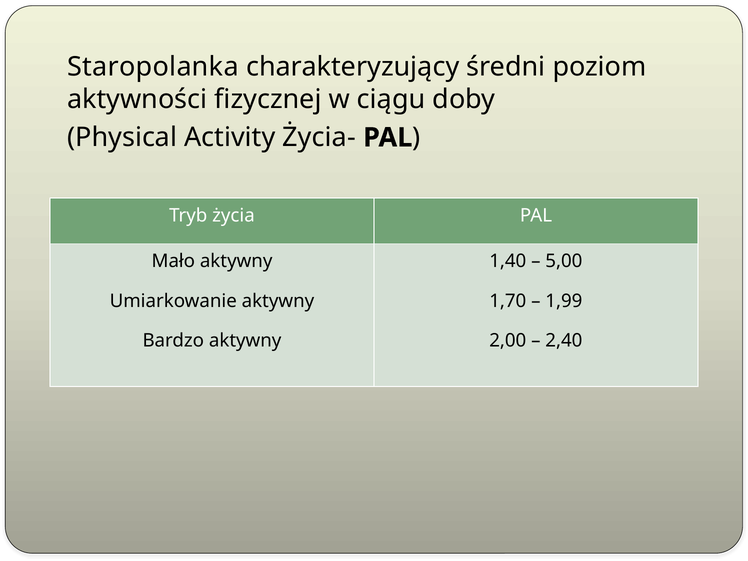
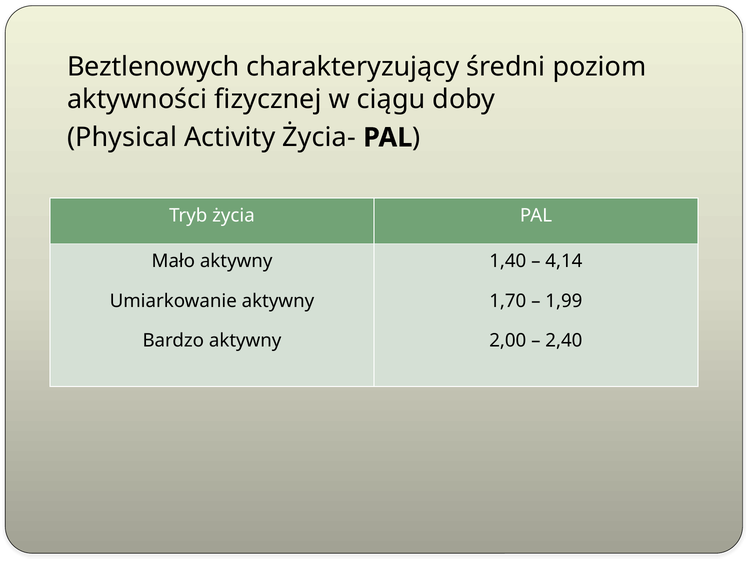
Staropolanka: Staropolanka -> Beztlenowych
5,00: 5,00 -> 4,14
